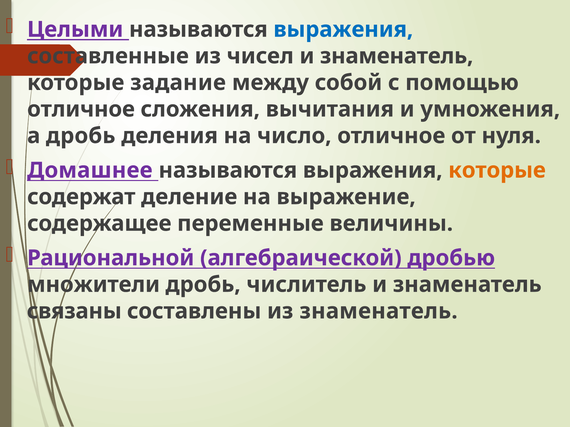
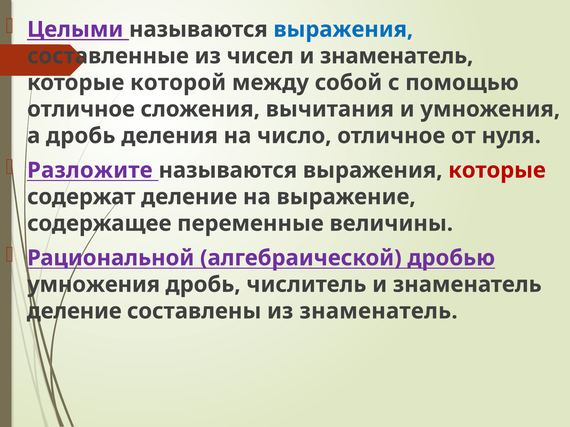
задание: задание -> которой
Домашнее: Домашнее -> Разложите
которые at (497, 170) colour: orange -> red
множители at (94, 285): множители -> умножения
связаны at (74, 311): связаны -> деление
